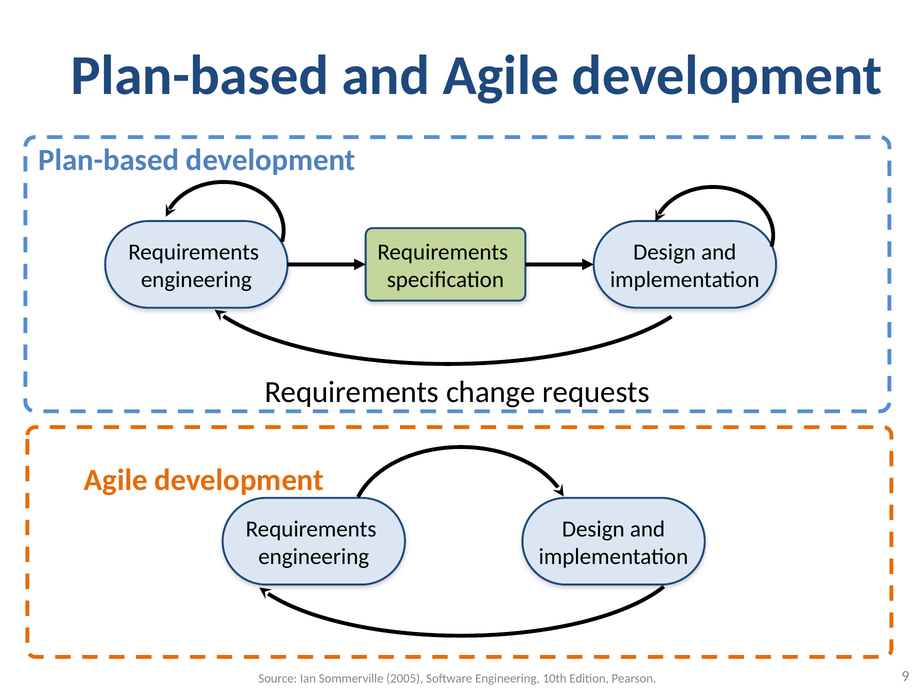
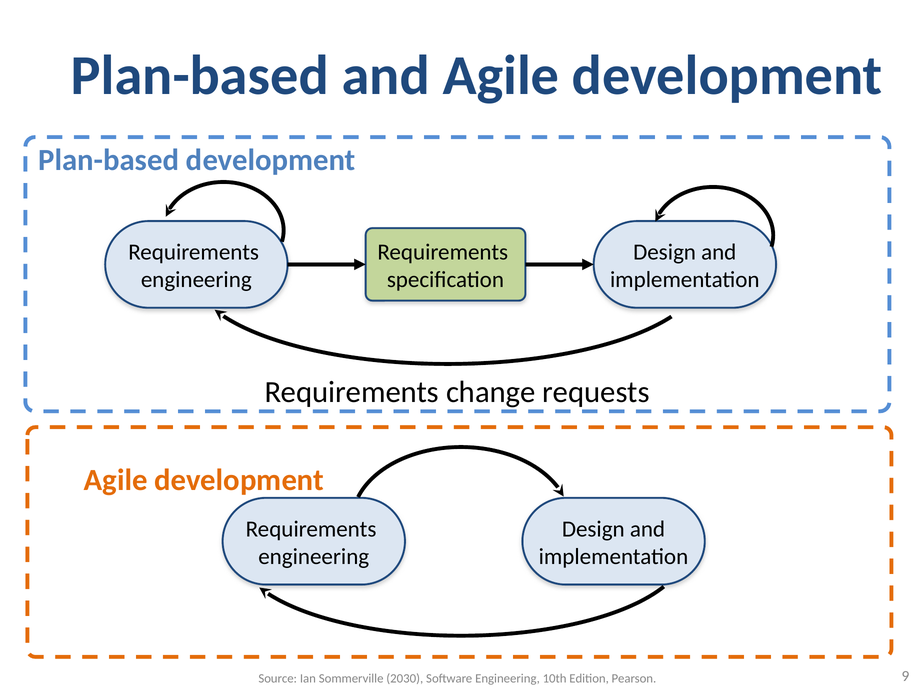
2005: 2005 -> 2030
